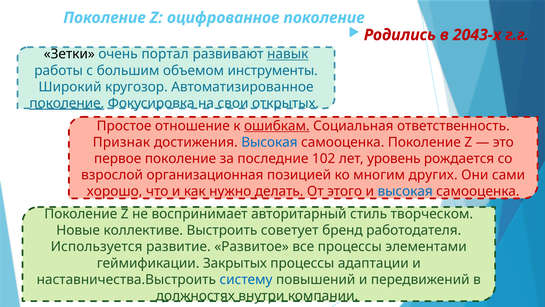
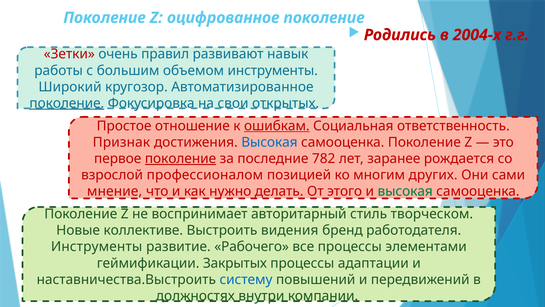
2043-х: 2043-х -> 2004-х
Зетки colour: black -> red
портал: портал -> правил
навык underline: present -> none
поколение at (180, 158) underline: none -> present
102: 102 -> 782
уровень: уровень -> заранее
организационная: организационная -> профессионалом
хорошо: хорошо -> мнение
высокая at (405, 191) colour: blue -> green
советует: советует -> видения
Используется at (97, 246): Используется -> Инструменты
Развитое: Развитое -> Рабочего
